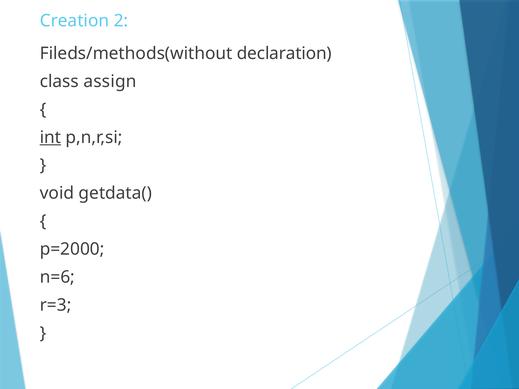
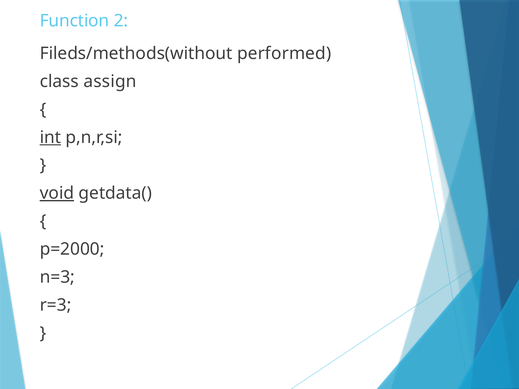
Creation: Creation -> Function
declaration: declaration -> performed
void underline: none -> present
n=6: n=6 -> n=3
